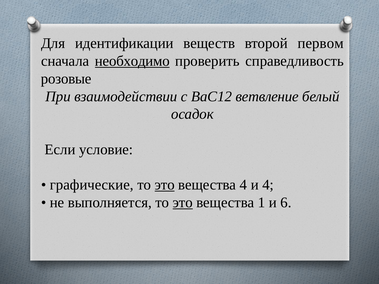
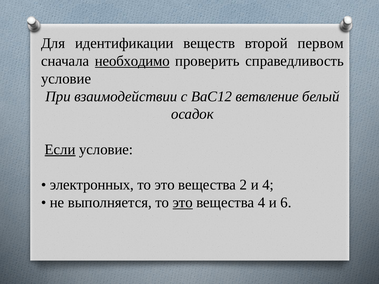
розовые at (66, 79): розовые -> условие
Если underline: none -> present
графические: графические -> электронных
это at (165, 185) underline: present -> none
вещества 4: 4 -> 2
вещества 1: 1 -> 4
